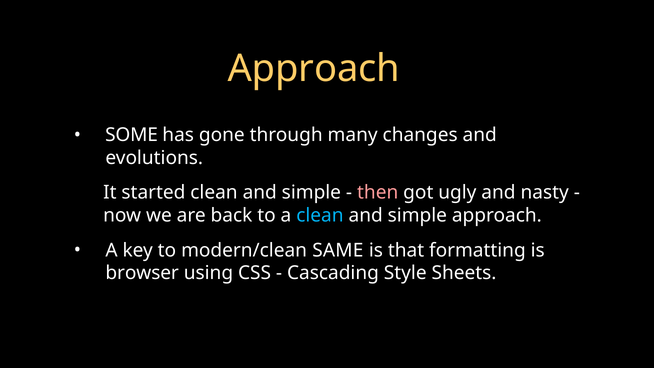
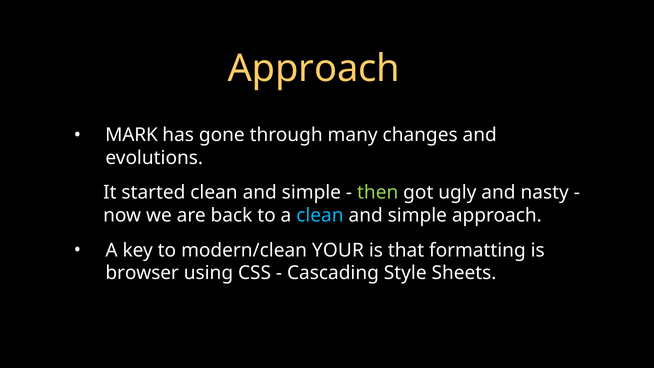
SOME: SOME -> MARK
then colour: pink -> light green
SAME: SAME -> YOUR
